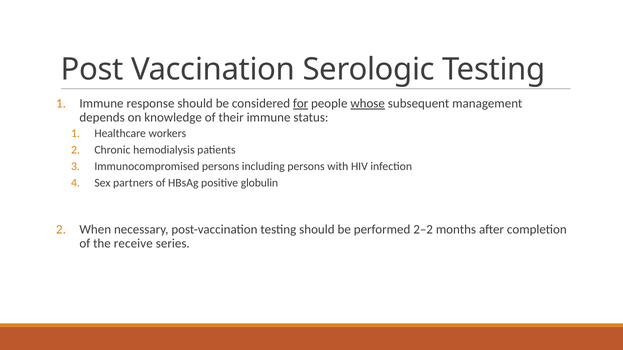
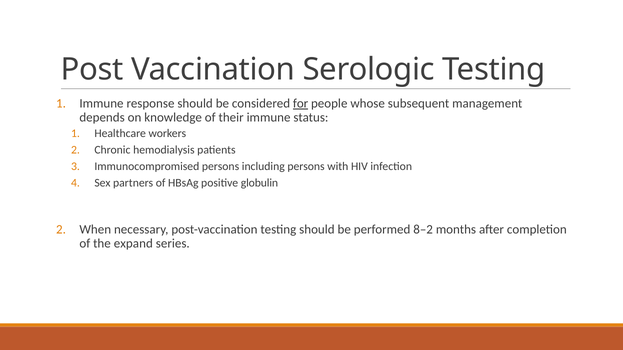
whose underline: present -> none
2–2: 2–2 -> 8–2
receive: receive -> expand
